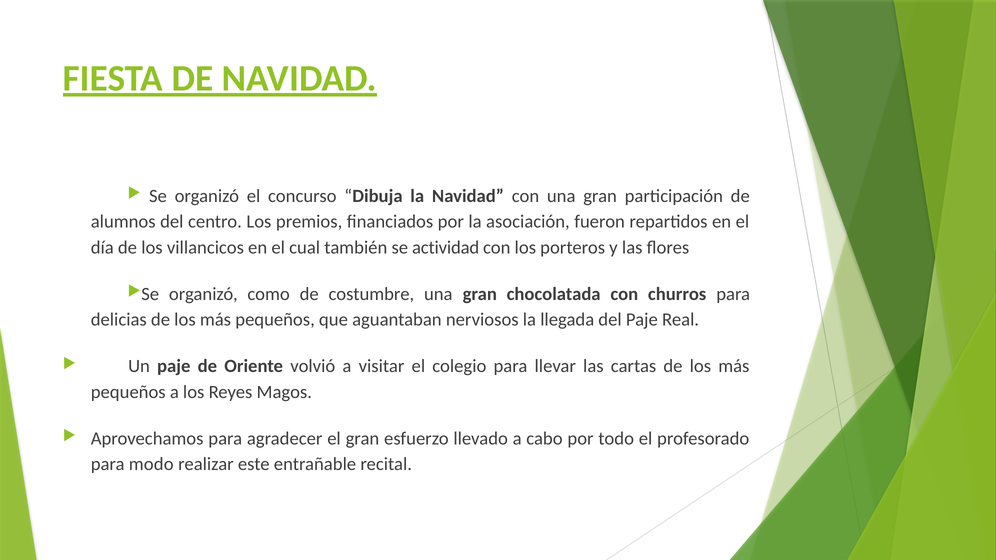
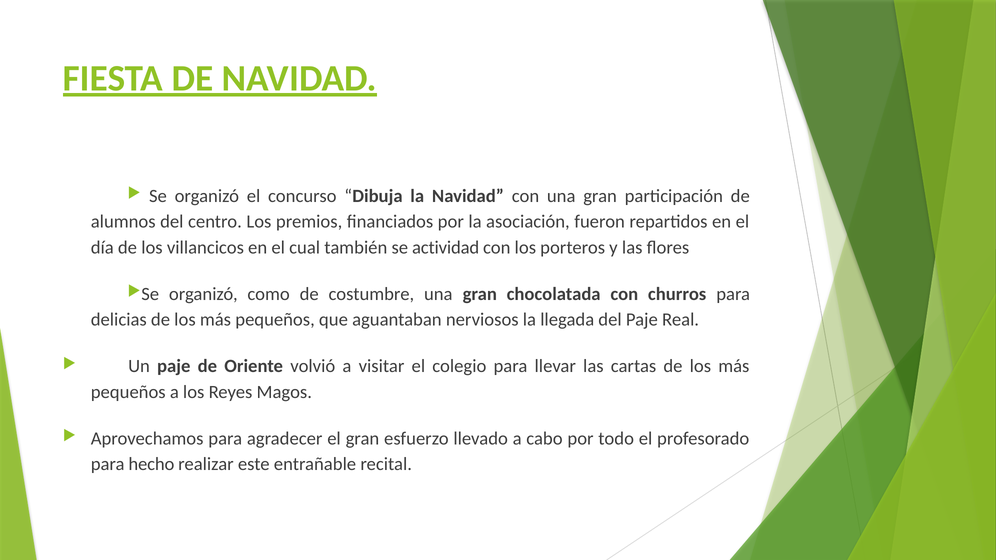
modo: modo -> hecho
